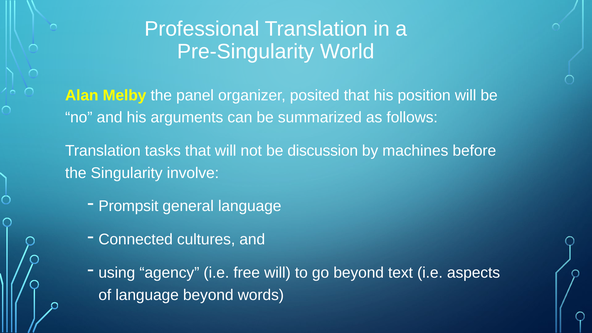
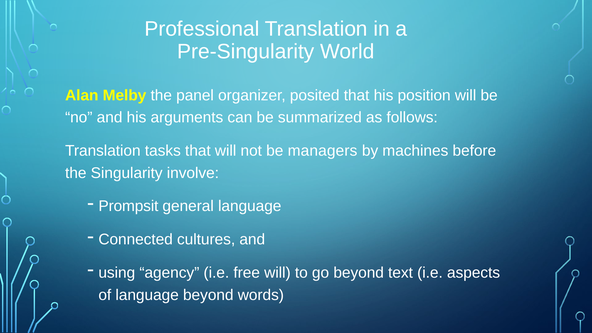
discussion: discussion -> managers
